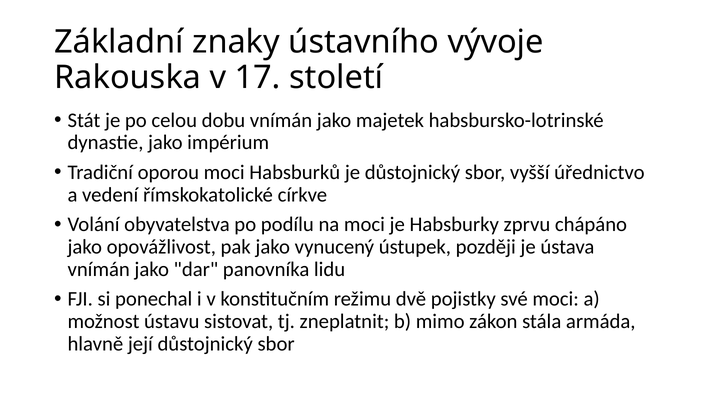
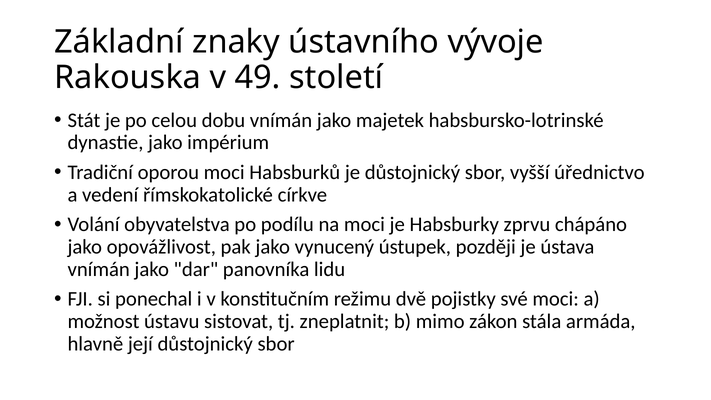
17: 17 -> 49
